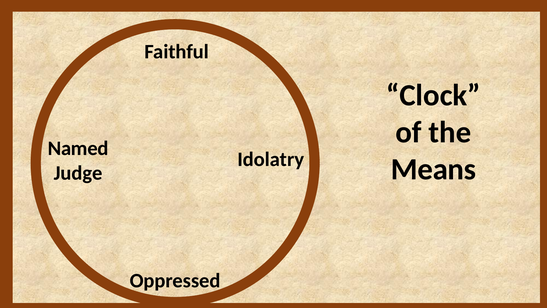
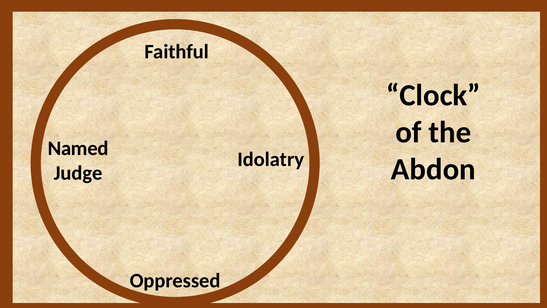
Means: Means -> Abdon
